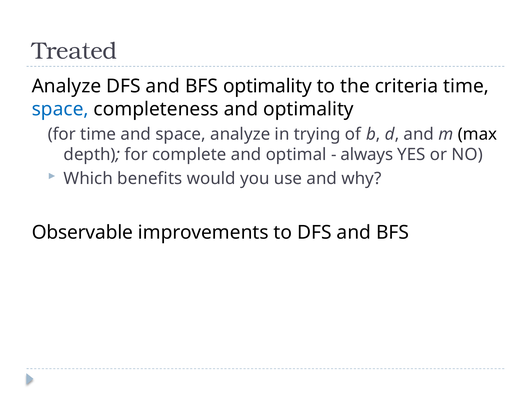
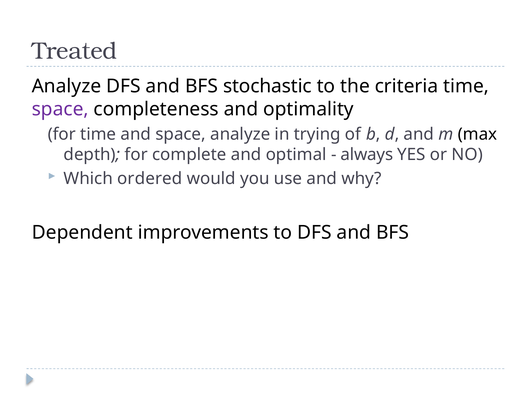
BFS optimality: optimality -> stochastic
space at (60, 109) colour: blue -> purple
benefits: benefits -> ordered
Observable: Observable -> Dependent
